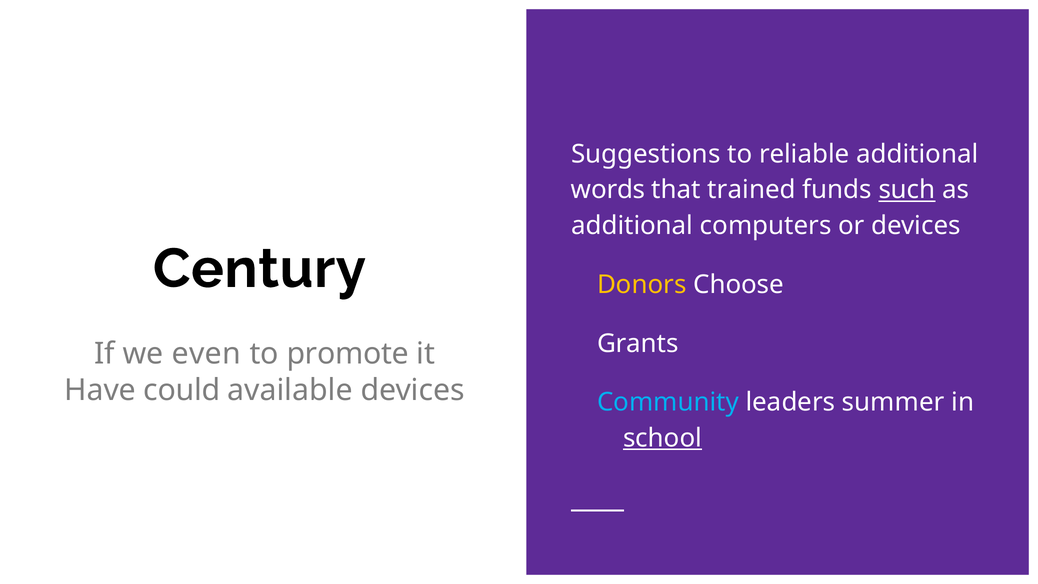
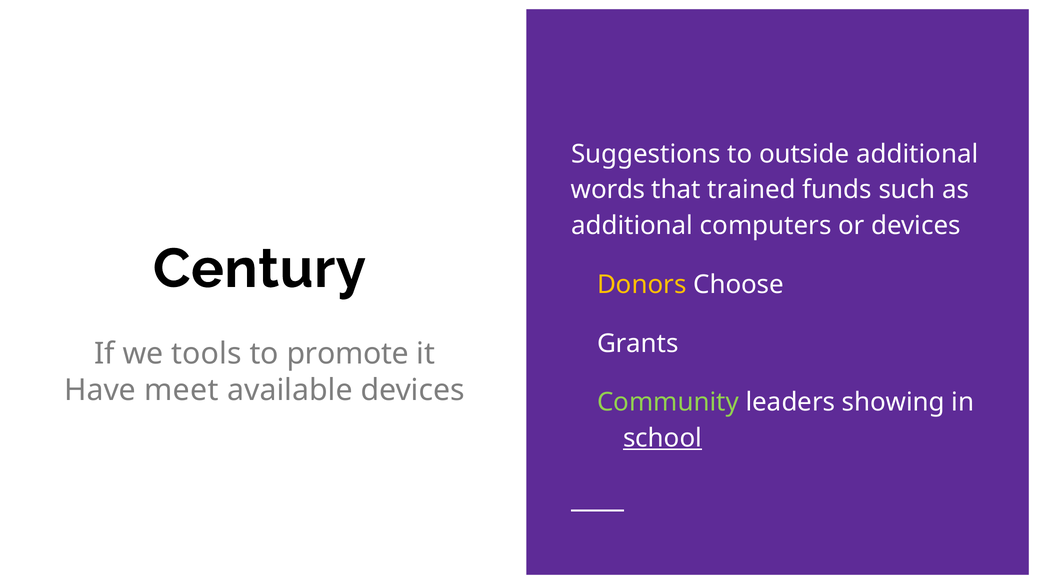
reliable: reliable -> outside
such underline: present -> none
even: even -> tools
could: could -> meet
Community colour: light blue -> light green
summer: summer -> showing
